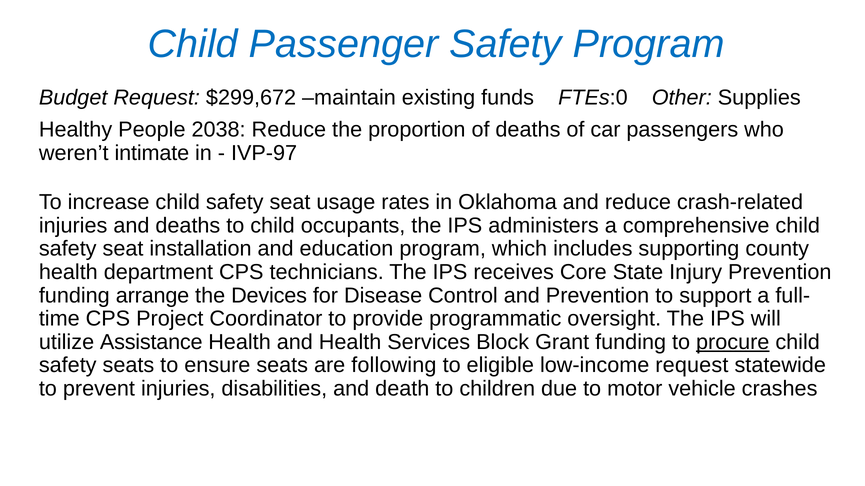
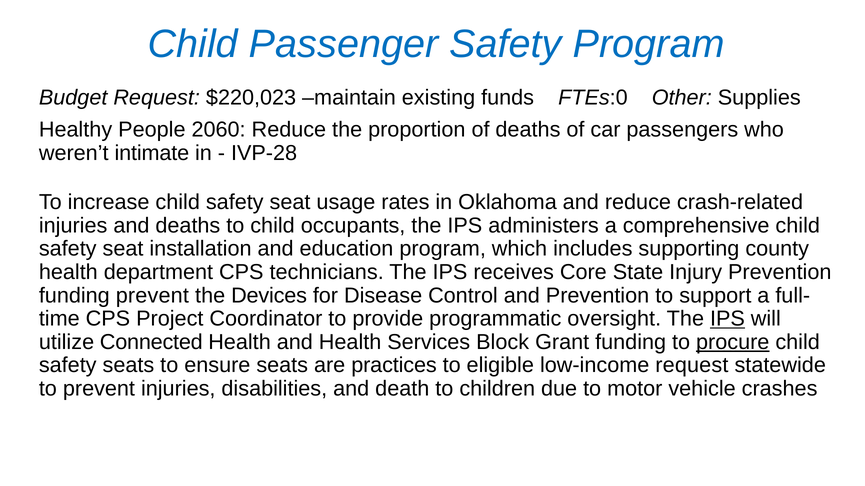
$299,672: $299,672 -> $220,023
2038: 2038 -> 2060
IVP-97: IVP-97 -> IVP-28
funding arrange: arrange -> prevent
IPS at (727, 319) underline: none -> present
Assistance: Assistance -> Connected
following: following -> practices
